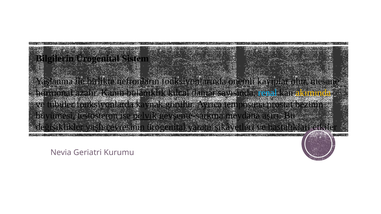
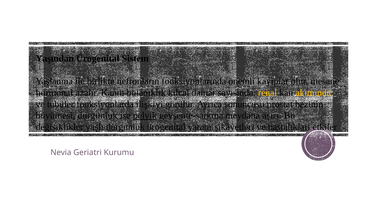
Bilgilerin: Bilgilerin -> Yaşından
damar underline: present -> none
renal colour: light blue -> yellow
kaynak: kaynak -> ilişkiyi
temposuna: temposuna -> sonuncusu
büyümesi testosteron: testosteron -> durgunluk
yaşlı çevresinin: çevresinin -> durgunluk
